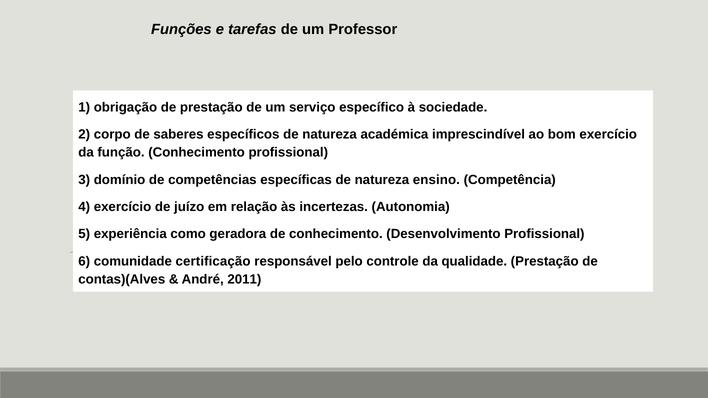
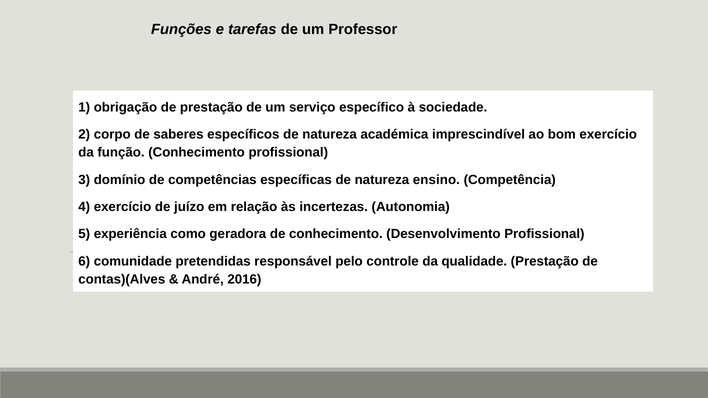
certificação: certificação -> pretendidas
2011: 2011 -> 2016
